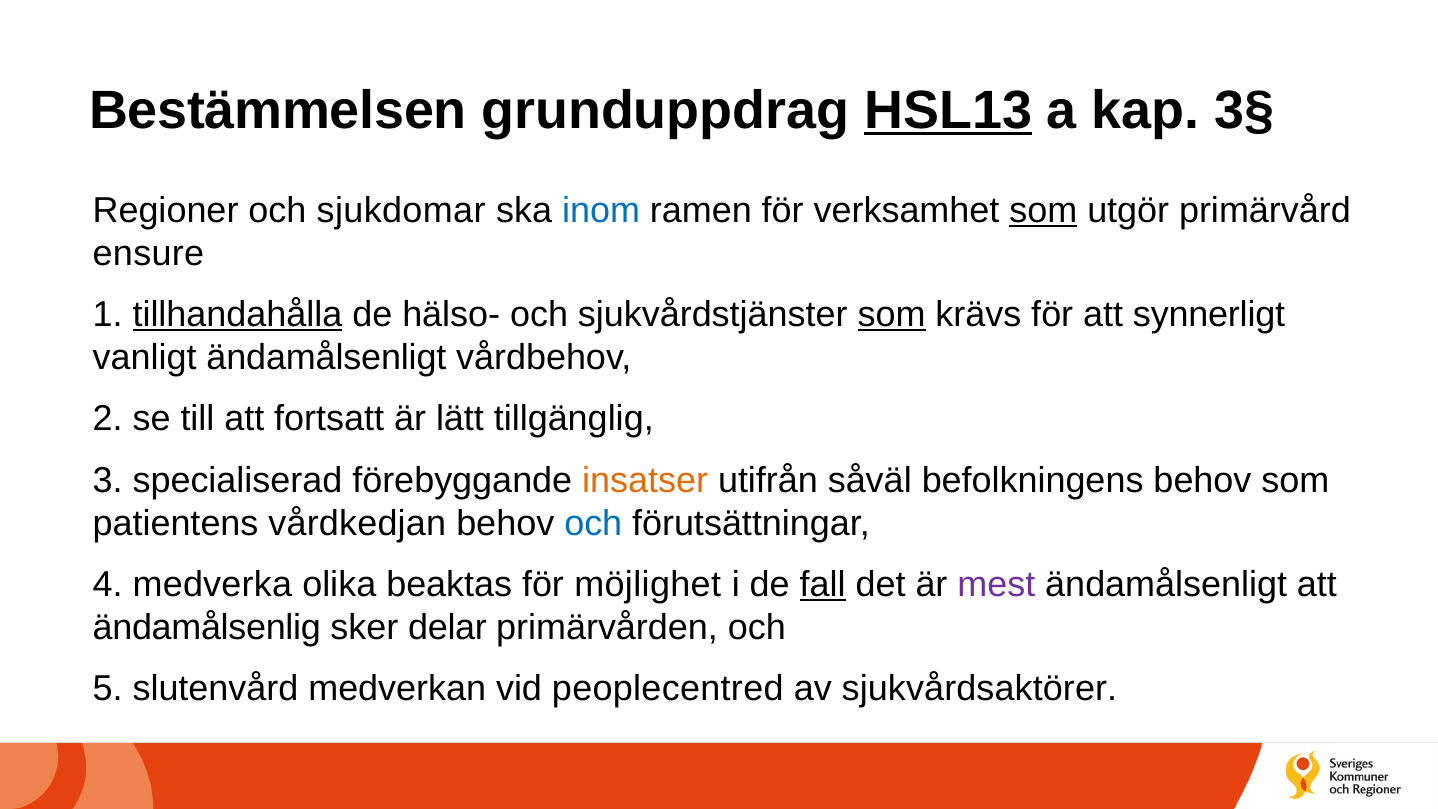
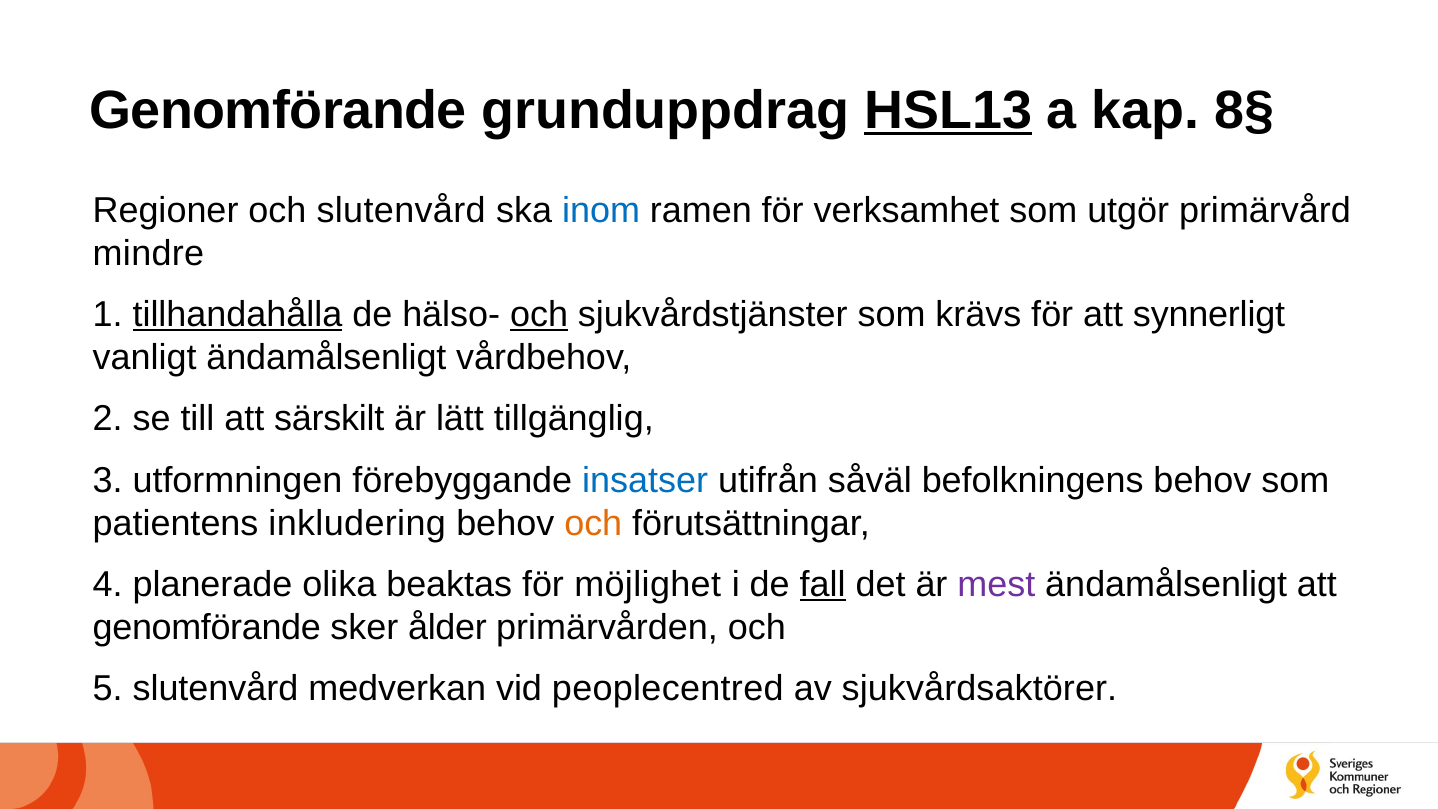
Bestämmelsen at (278, 111): Bestämmelsen -> Genomförande
3§: 3§ -> 8§
och sjukdomar: sjukdomar -> slutenvård
som at (1043, 210) underline: present -> none
ensure: ensure -> mindre
och at (539, 315) underline: none -> present
som at (892, 315) underline: present -> none
fortsatt: fortsatt -> särskilt
specialiserad: specialiserad -> utformningen
insatser colour: orange -> blue
vårdkedjan: vårdkedjan -> inkludering
och at (593, 523) colour: blue -> orange
medverka: medverka -> planerade
ändamålsenlig at (207, 627): ändamålsenlig -> genomförande
delar: delar -> ålder
